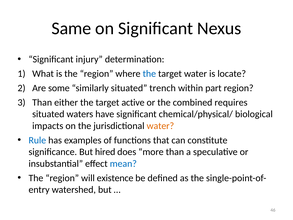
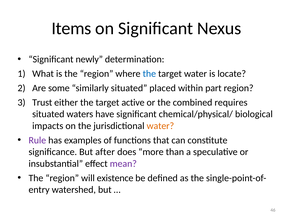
Same: Same -> Items
injury: injury -> newly
trench: trench -> placed
Than at (42, 102): Than -> Trust
Rule colour: blue -> purple
hired: hired -> after
mean colour: blue -> purple
